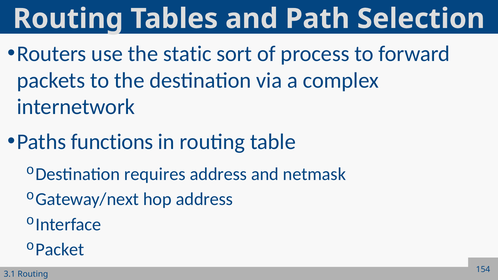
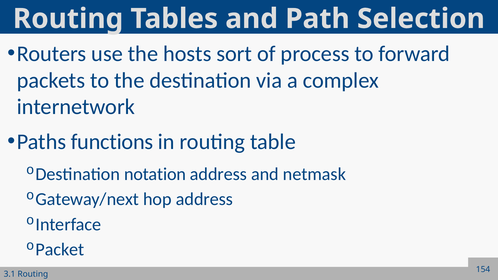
static: static -> hosts
requires: requires -> notation
